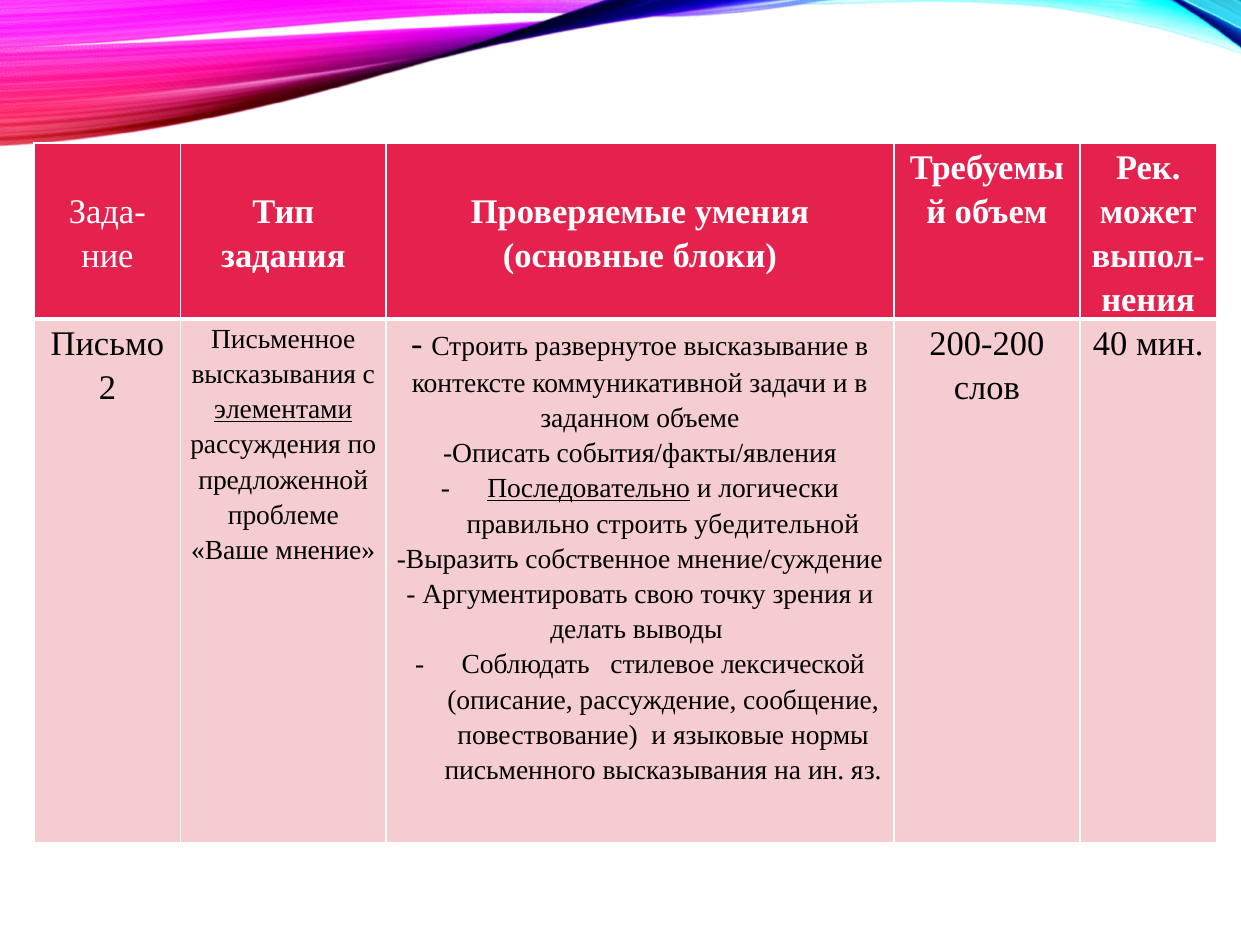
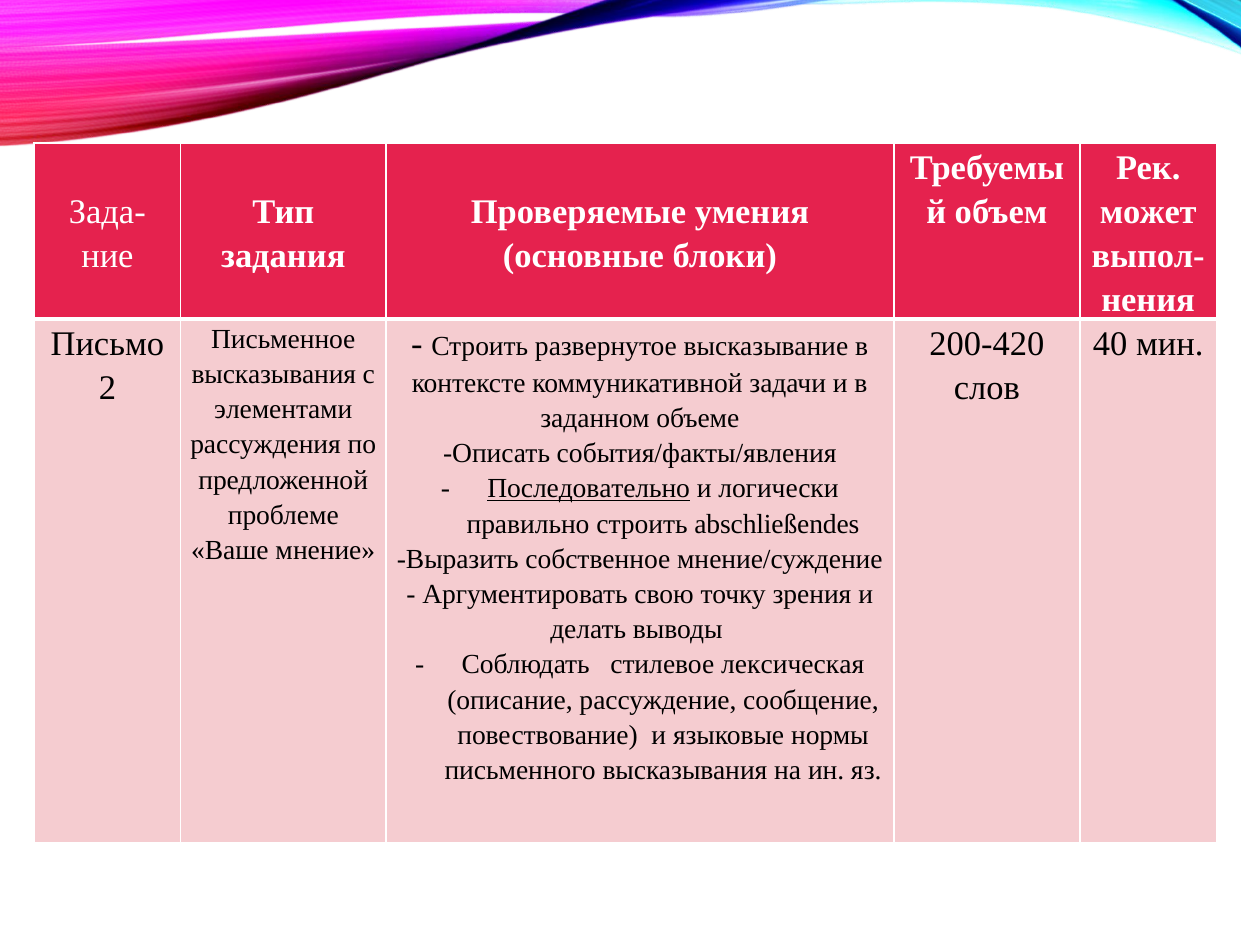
200-200: 200-200 -> 200-420
элементами underline: present -> none
убедительной: убедительной -> abschließendes
лексической: лексической -> лексическая
